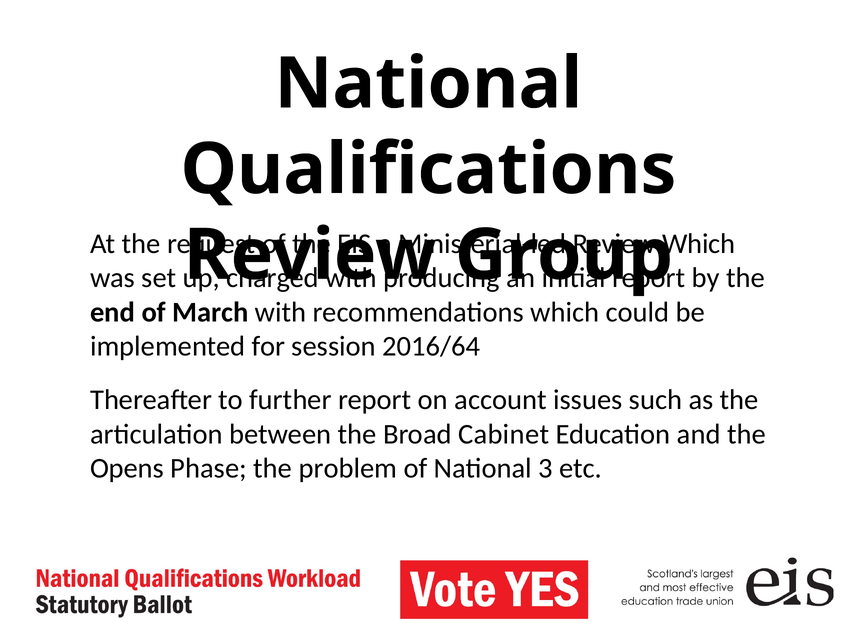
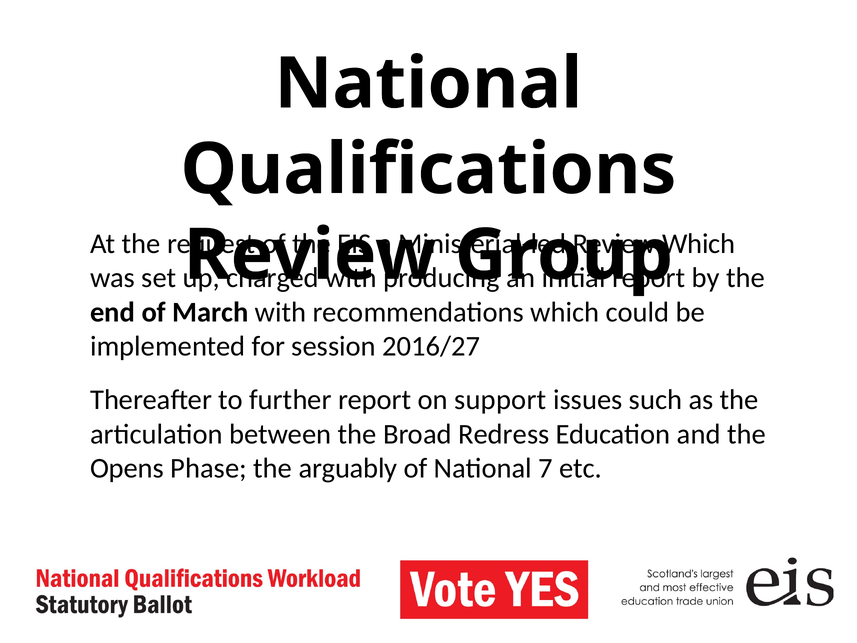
2016/64: 2016/64 -> 2016/27
account: account -> support
Cabinet: Cabinet -> Redress
problem: problem -> arguably
3: 3 -> 7
